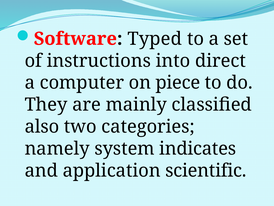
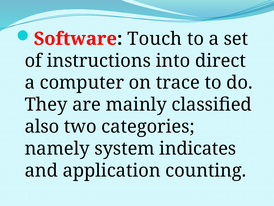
Typed: Typed -> Touch
piece: piece -> trace
scientific: scientific -> counting
